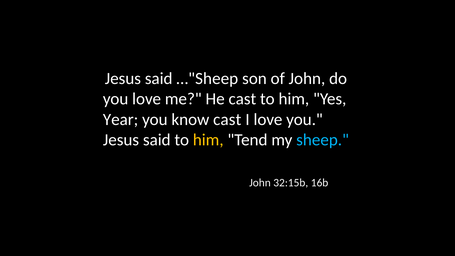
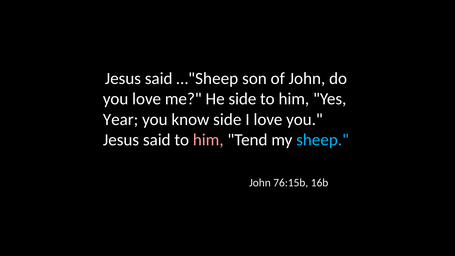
He cast: cast -> side
know cast: cast -> side
him at (208, 140) colour: yellow -> pink
32:15b: 32:15b -> 76:15b
